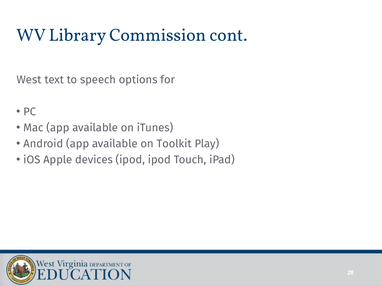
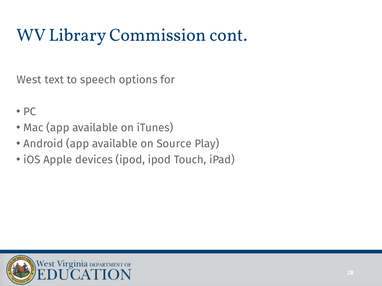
Toolkit: Toolkit -> Source
